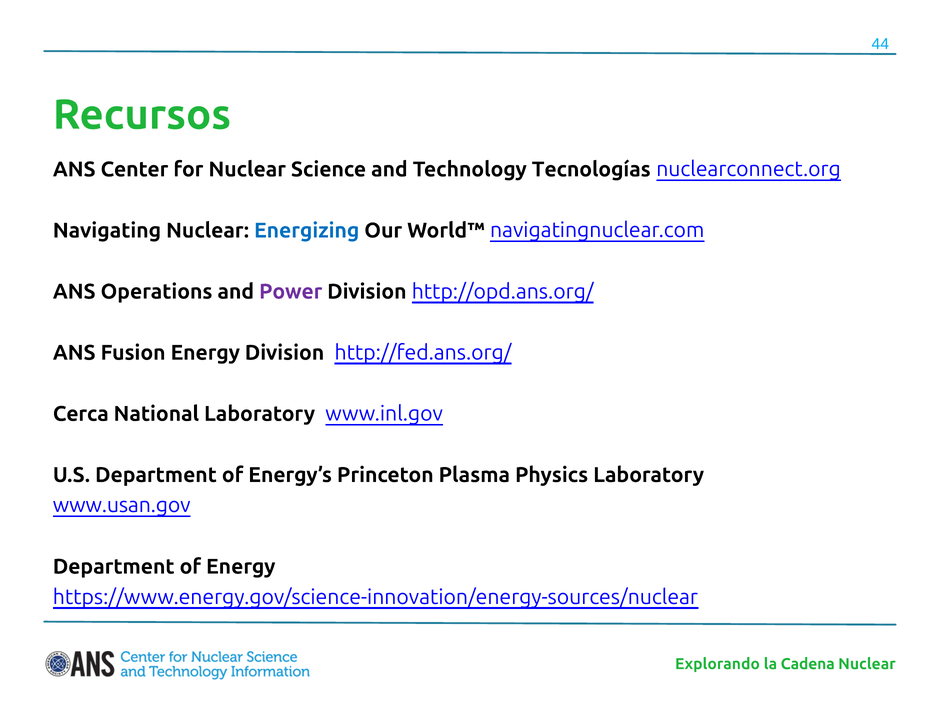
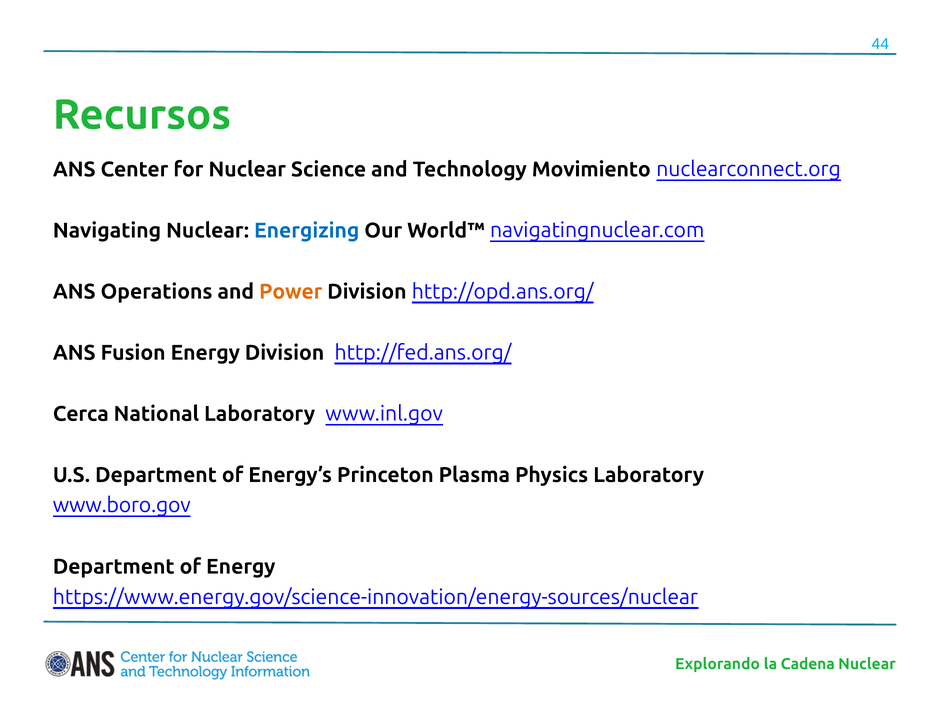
Tecnologías: Tecnologías -> Movimiento
Power colour: purple -> orange
www.usan.gov: www.usan.gov -> www.boro.gov
